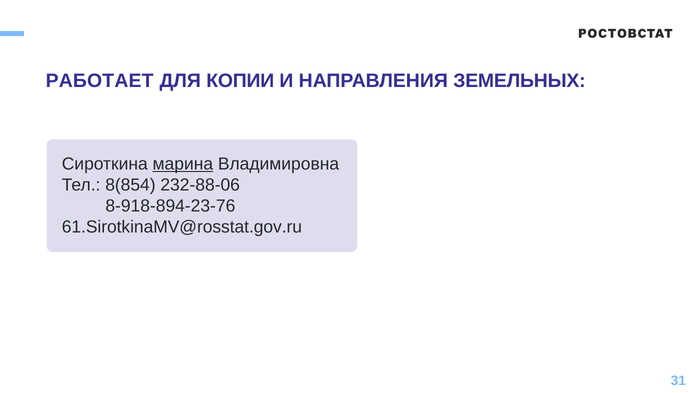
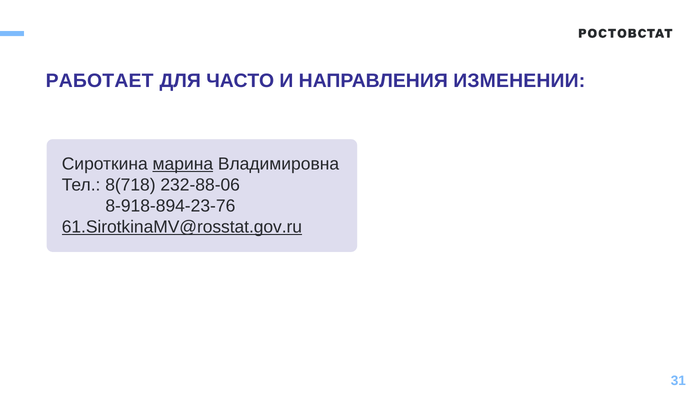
КОПИИ: КОПИИ -> ЧАСТО
ЗЕМЕЛЬНЫХ: ЗЕМЕЛЬНЫХ -> ИЗМЕНЕНИИ
8(854: 8(854 -> 8(718
61.SirotkinaMV@rosstat.gov.ru underline: none -> present
